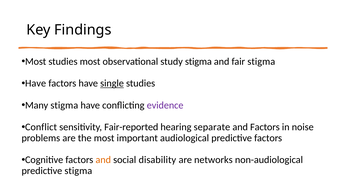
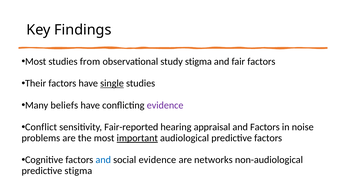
studies most: most -> from
fair stigma: stigma -> factors
Have at (36, 83): Have -> Their
Many stigma: stigma -> beliefs
separate: separate -> appraisal
important underline: none -> present
and at (103, 160) colour: orange -> blue
social disability: disability -> evidence
